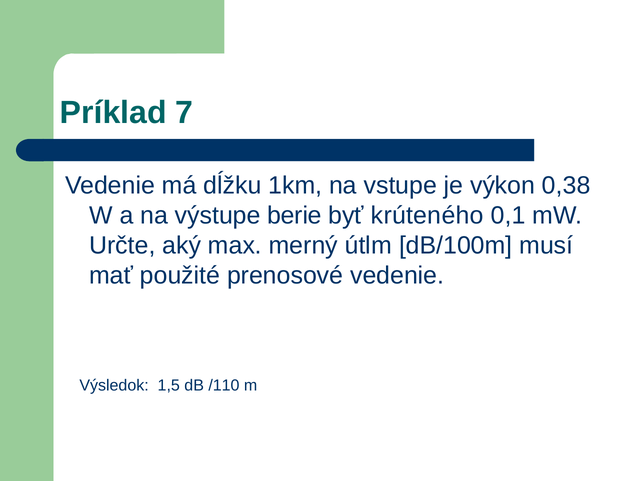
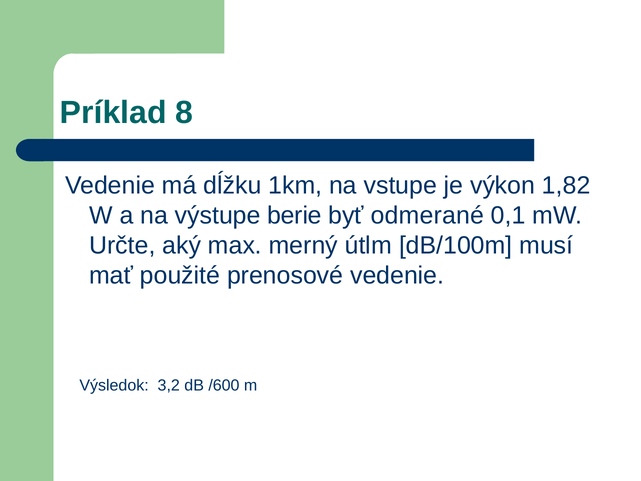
7: 7 -> 8
0,38: 0,38 -> 1,82
krúteného: krúteného -> odmerané
1,5: 1,5 -> 3,2
/110: /110 -> /600
